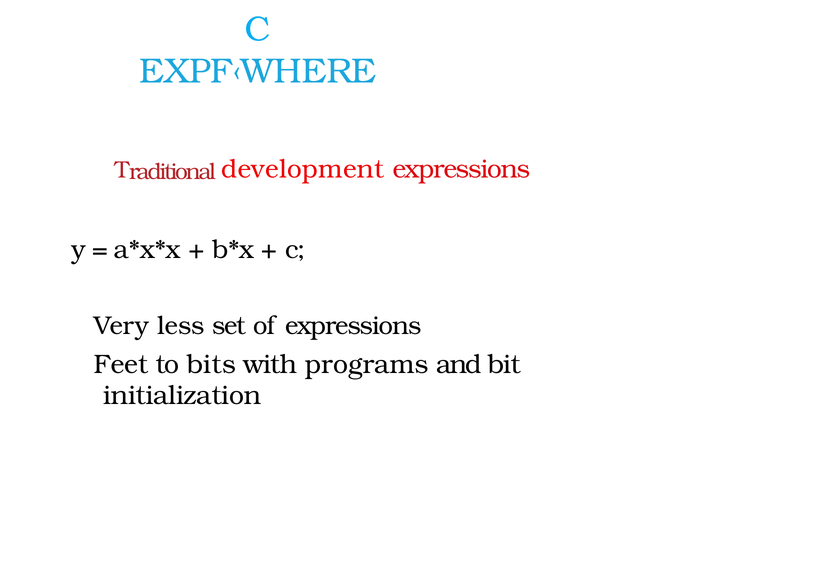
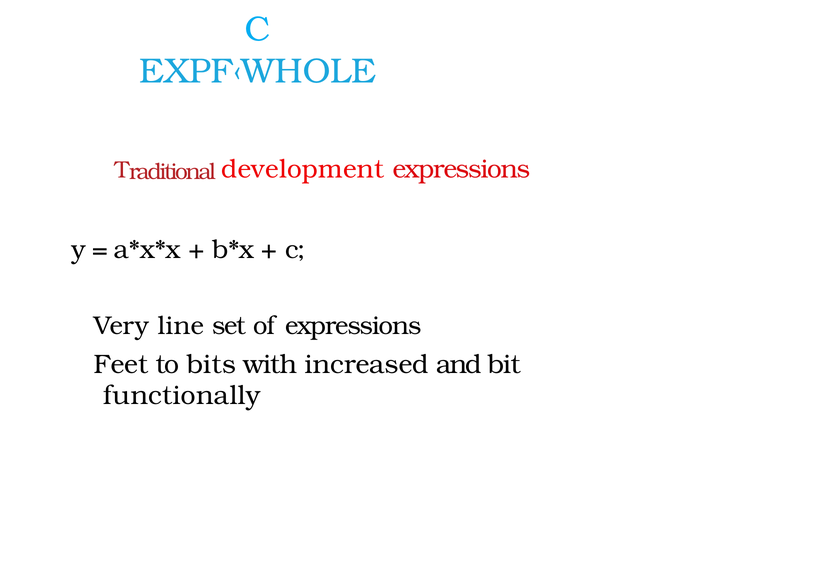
EXPF‹WHERE: EXPF‹WHERE -> EXPF‹WHOLE
less: less -> line
programs: programs -> increased
initialization: initialization -> functionally
